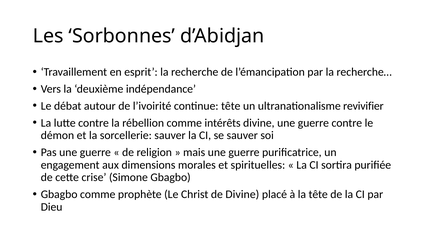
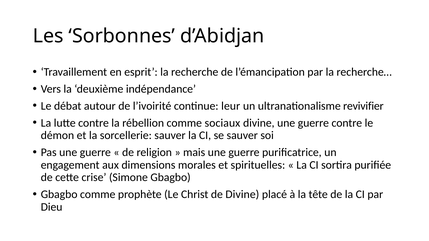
continue tête: tête -> leur
intérêts: intérêts -> sociaux
